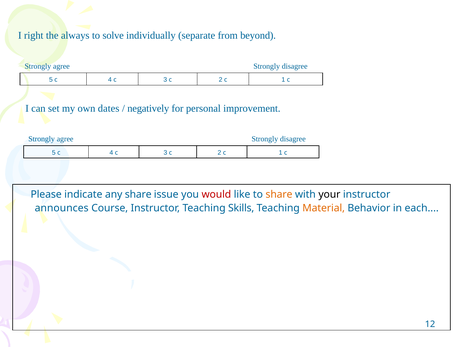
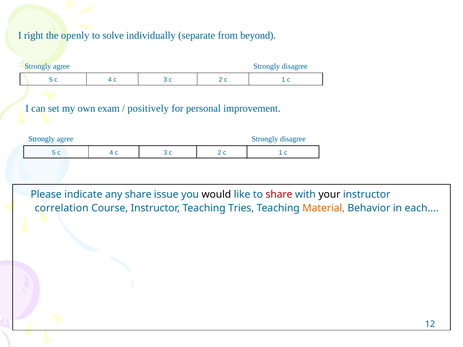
always: always -> openly
dates: dates -> exam
negatively: negatively -> positively
would colour: red -> black
share at (279, 194) colour: orange -> red
announces: announces -> correlation
Skills: Skills -> Tries
